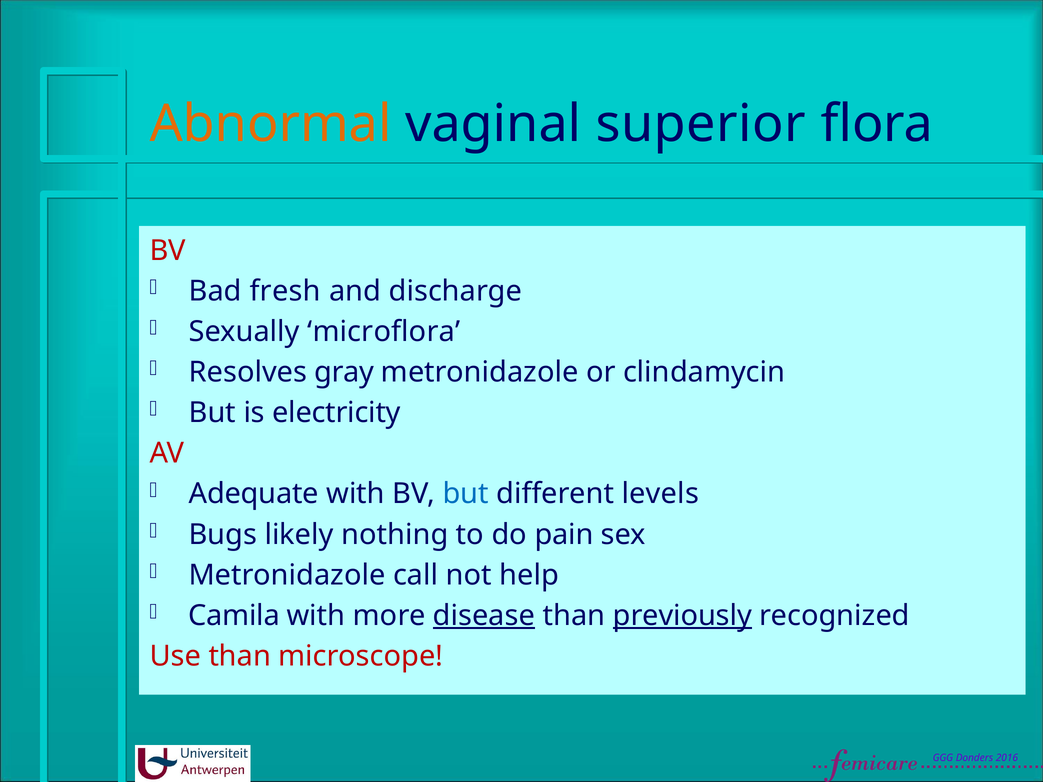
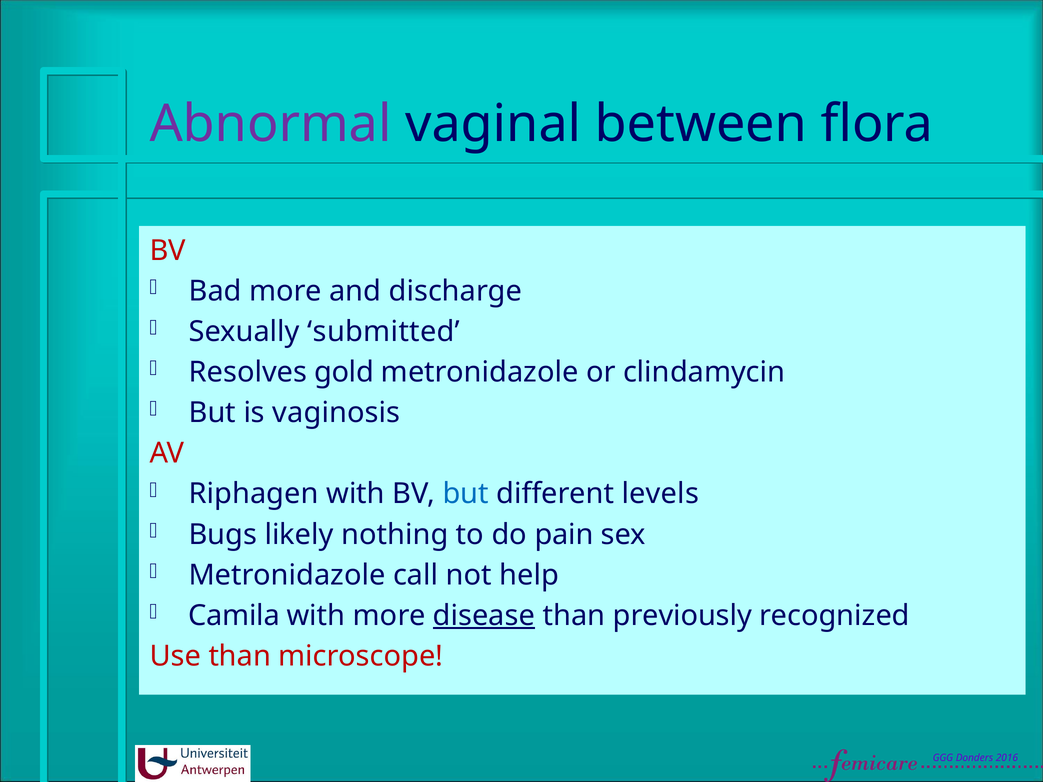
Abnormal colour: orange -> purple
superior: superior -> between
Bad fresh: fresh -> more
microflora: microflora -> submitted
gray: gray -> gold
electricity: electricity -> vaginosis
Adequate: Adequate -> Riphagen
previously underline: present -> none
